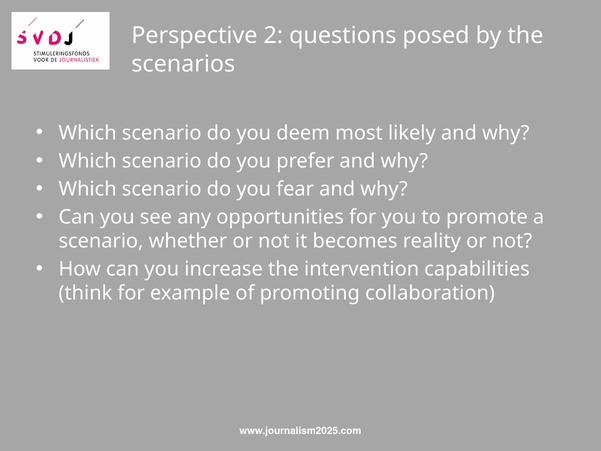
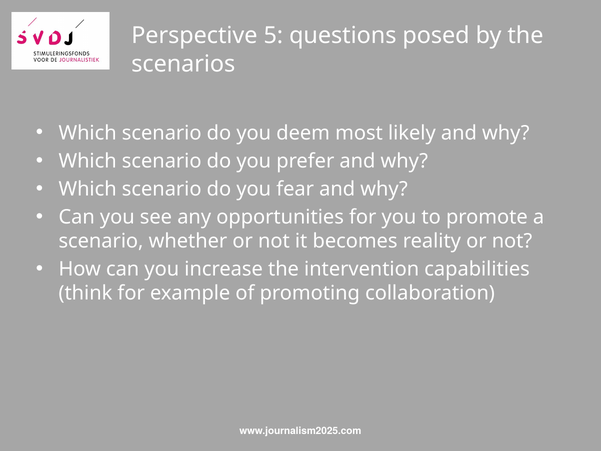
2: 2 -> 5
